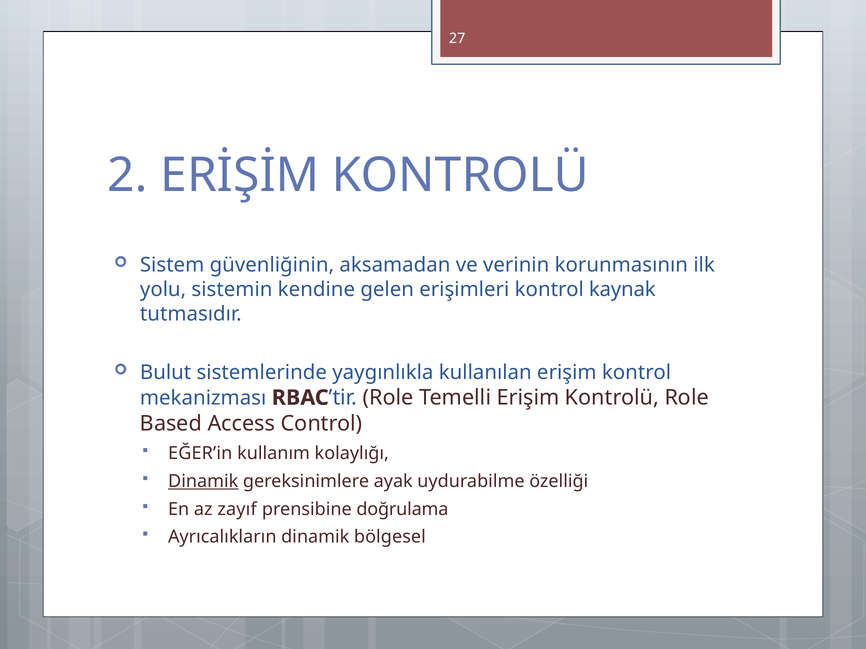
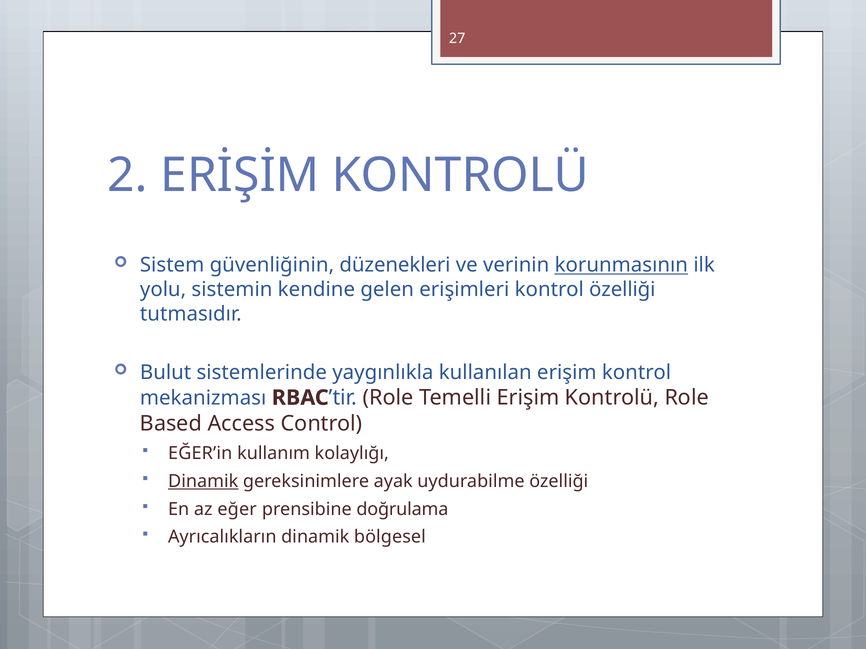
aksamadan: aksamadan -> düzenekleri
korunmasının underline: none -> present
kontrol kaynak: kaynak -> özelliği
zayıf: zayıf -> eğer
